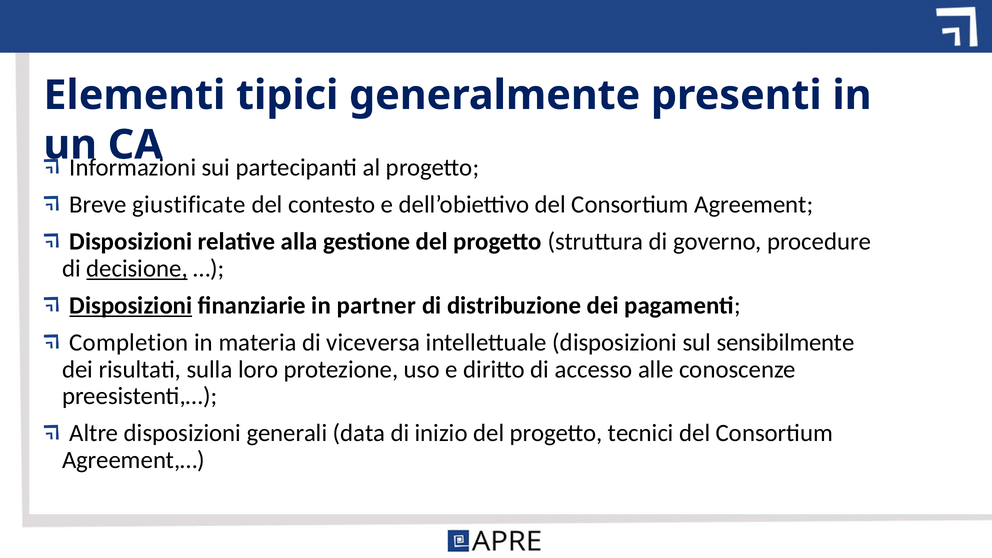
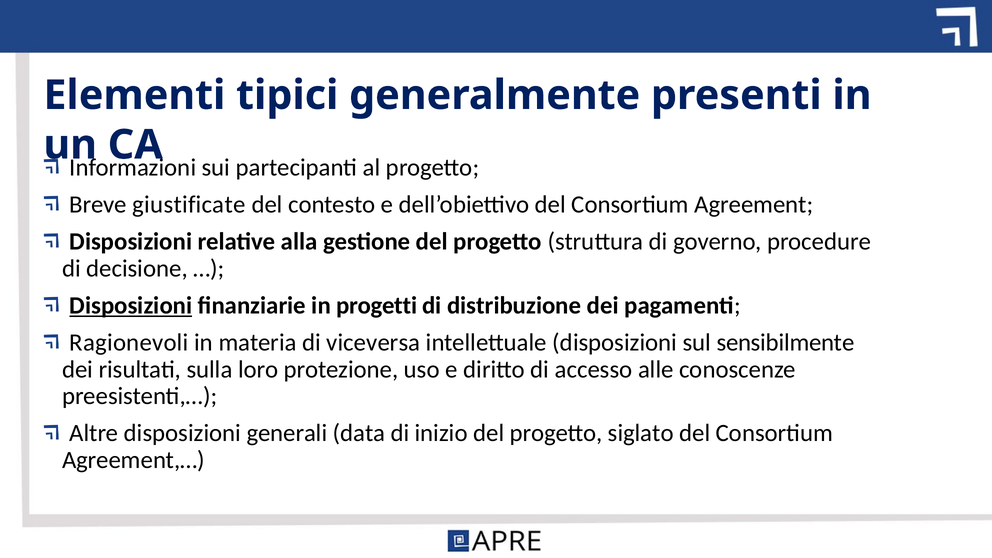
decisione underline: present -> none
partner: partner -> progetti
Completion: Completion -> Ragionevoli
tecnici: tecnici -> siglato
